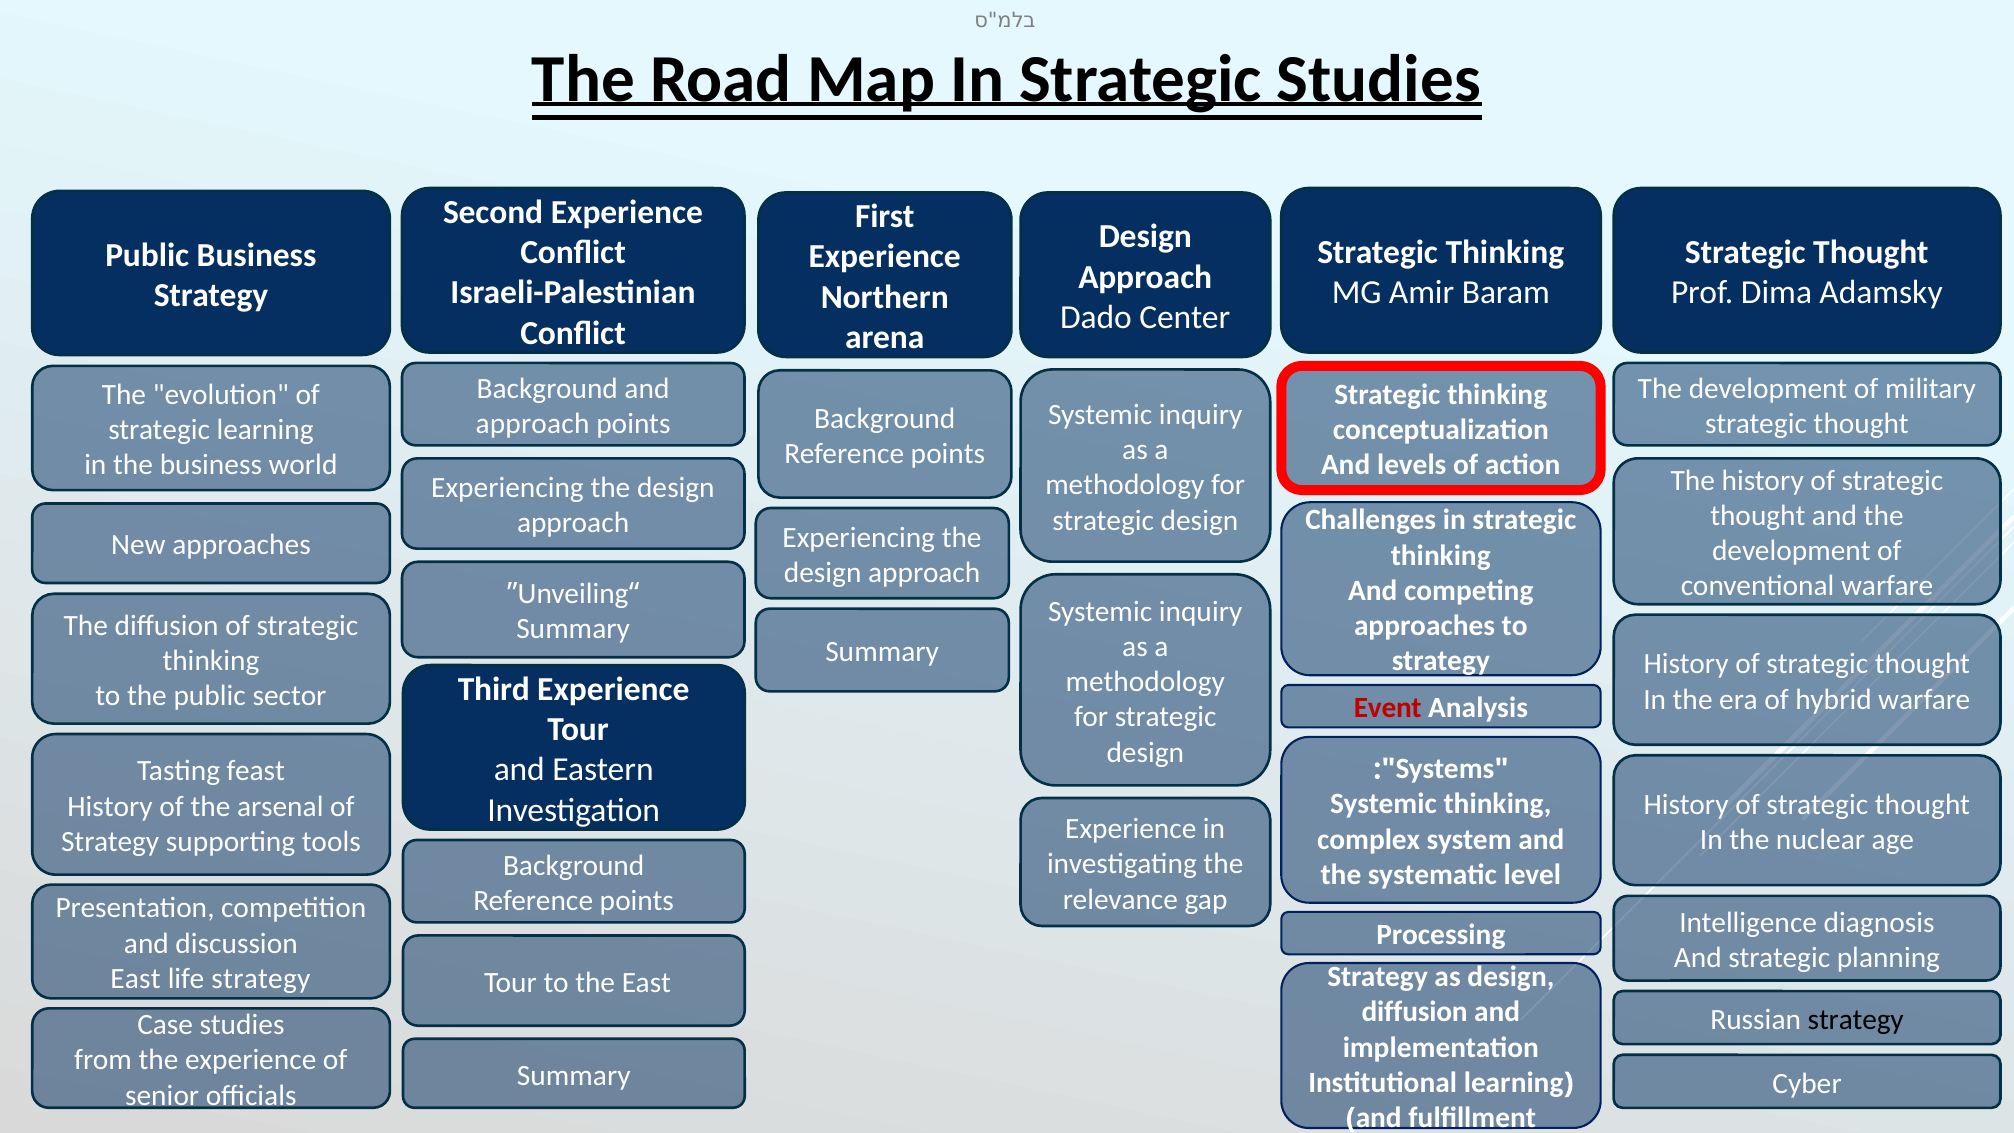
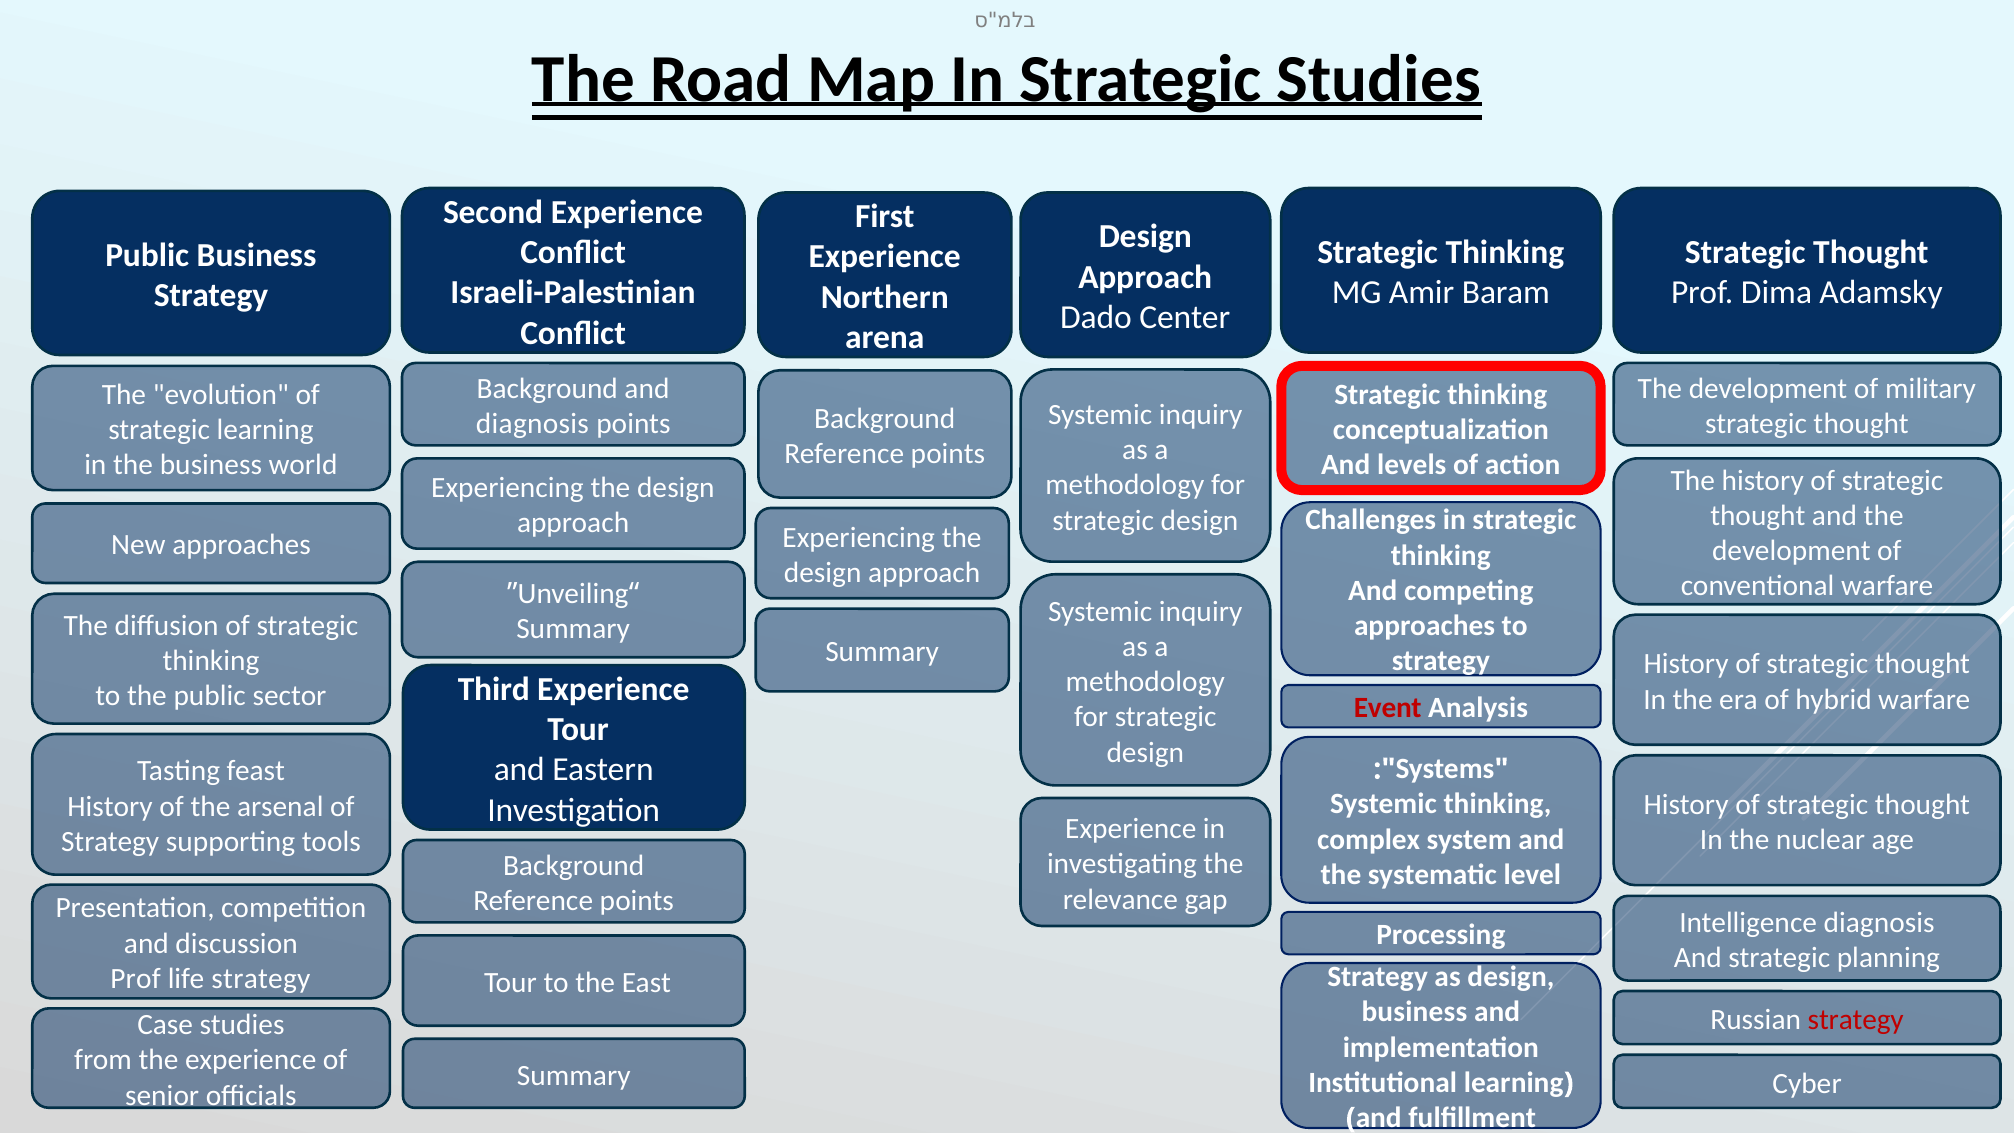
approach at (533, 424): approach -> diagnosis
East at (136, 979): East -> Prof
diffusion at (1415, 1012): diffusion -> business
strategy at (1856, 1019) colour: black -> red
